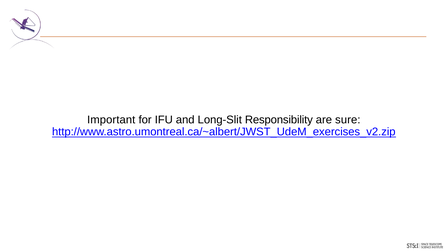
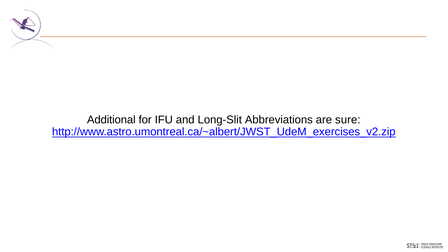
Important: Important -> Additional
Responsibility: Responsibility -> Abbreviations
